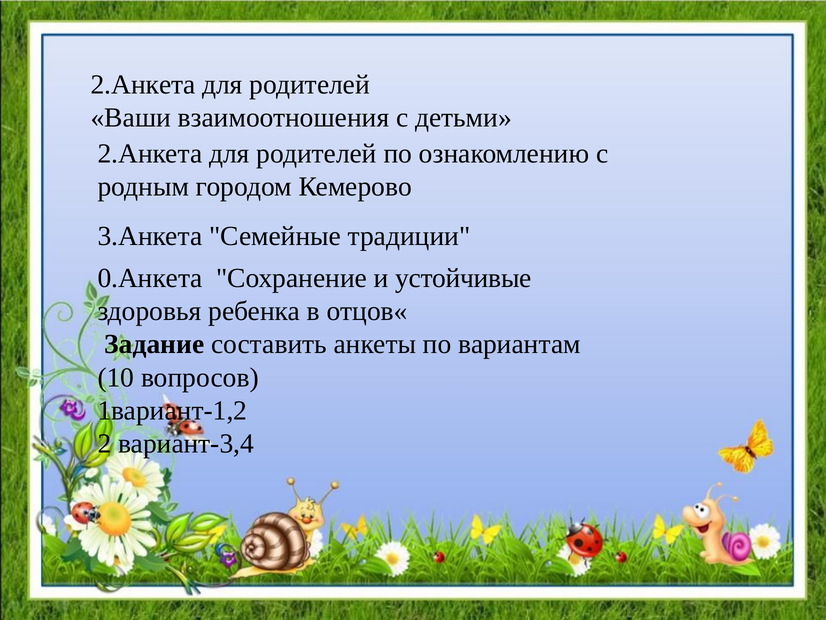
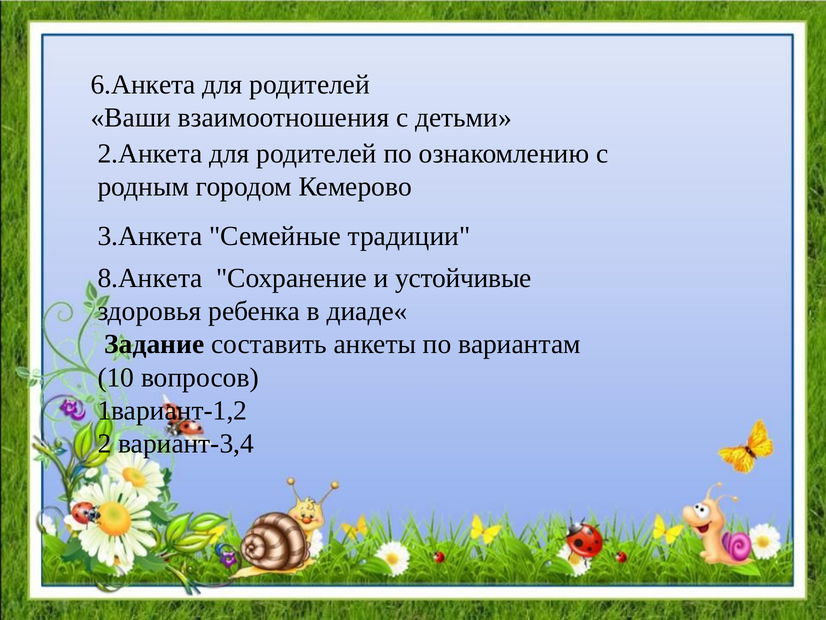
2.Анкета at (143, 84): 2.Анкета -> 6.Анкета
0.Анкета: 0.Анкета -> 8.Анкета
отцов«: отцов« -> диаде«
